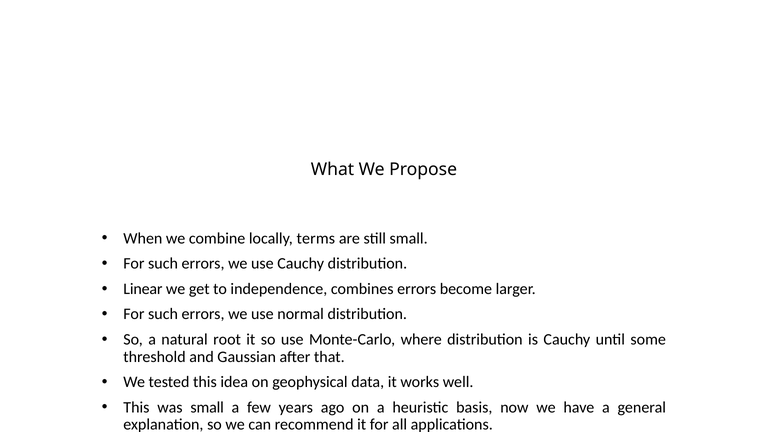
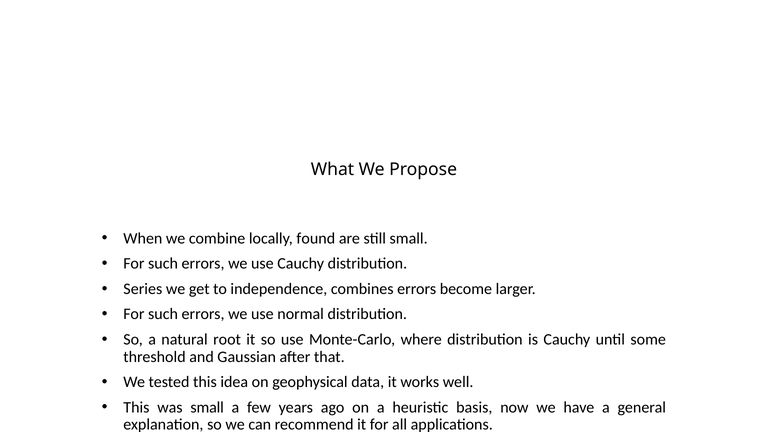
terms: terms -> found
Linear: Linear -> Series
